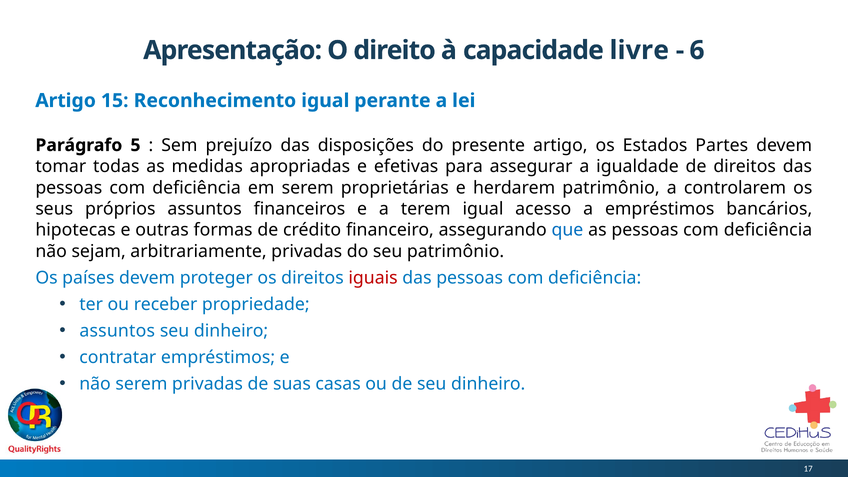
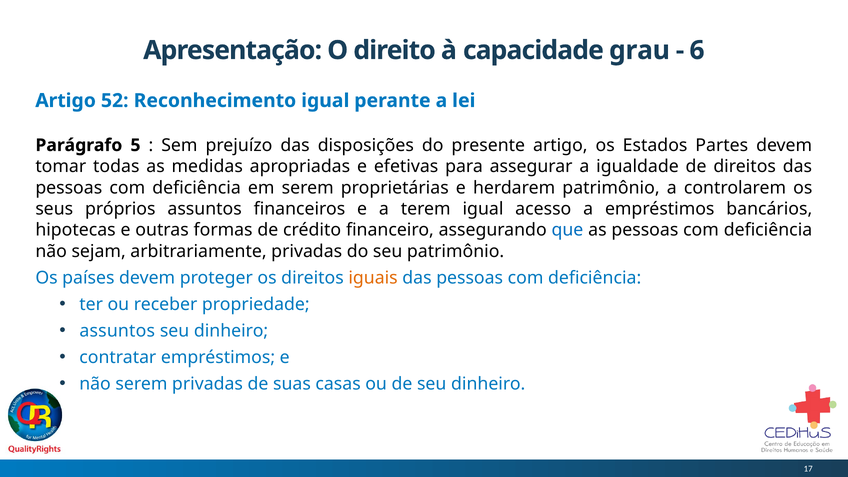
livre: livre -> grau
15: 15 -> 52
iguais colour: red -> orange
